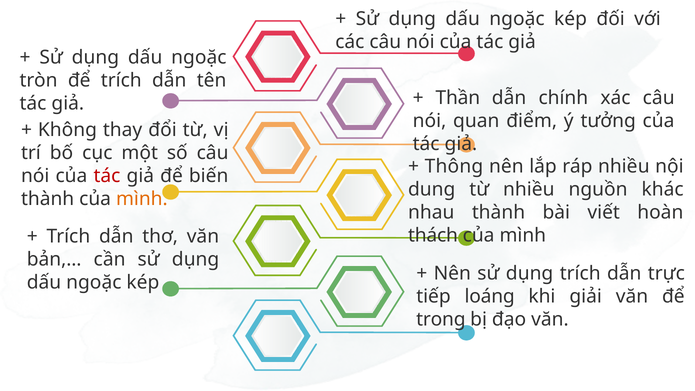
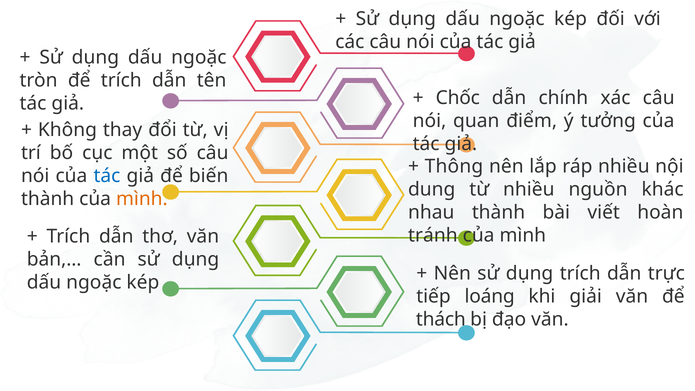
Thần: Thần -> Chốc
tác at (107, 176) colour: red -> blue
thách: thách -> tránh
trong: trong -> thách
